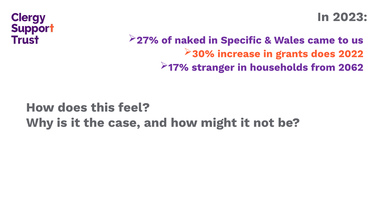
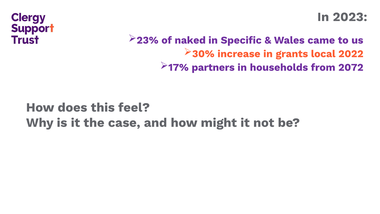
27%: 27% -> 23%
grants does: does -> local
stranger: stranger -> partners
2062: 2062 -> 2072
